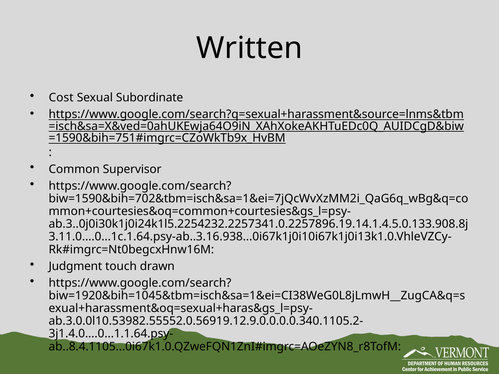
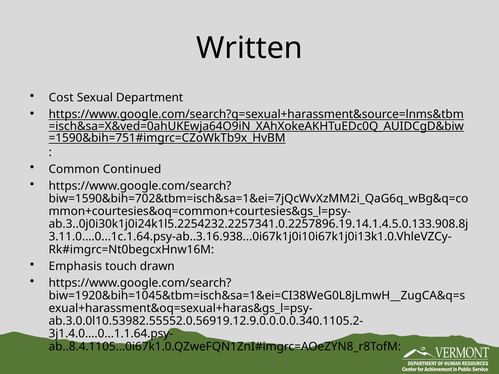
Subordinate: Subordinate -> Department
Supervisor: Supervisor -> Continued
Judgment: Judgment -> Emphasis
